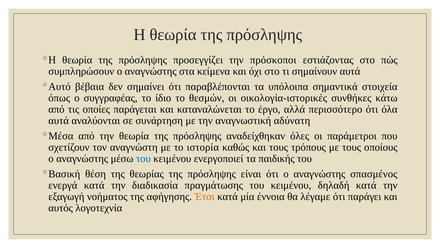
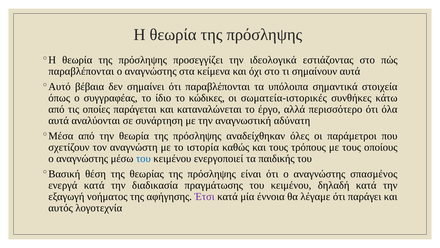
πρόσκοποι: πρόσκοποι -> ιδεολογικά
συμπληρώσουν at (81, 71): συμπληρώσουν -> παραβλέπονται
θεσμών: θεσμών -> κώδικες
οικολογία-ιστορικές: οικολογία-ιστορικές -> σωματεία-ιστορικές
Έτσι colour: orange -> purple
